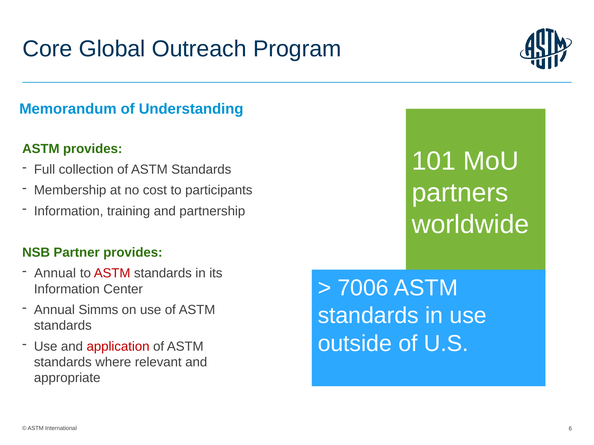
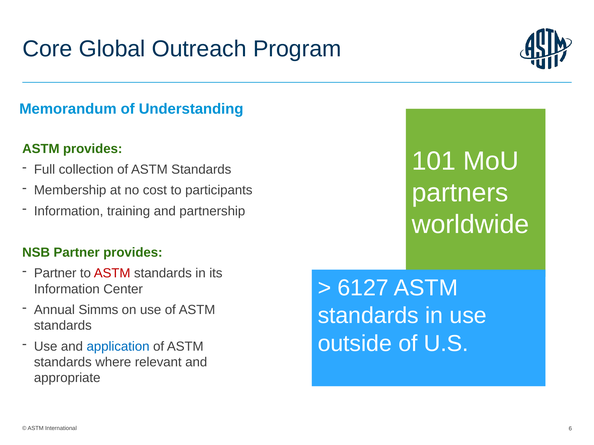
Annual at (55, 274): Annual -> Partner
7006: 7006 -> 6127
application colour: red -> blue
